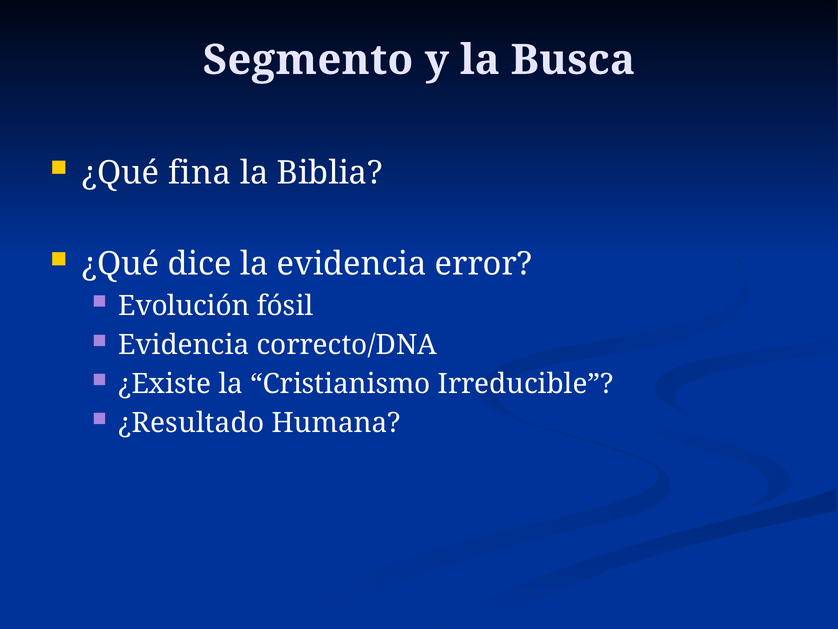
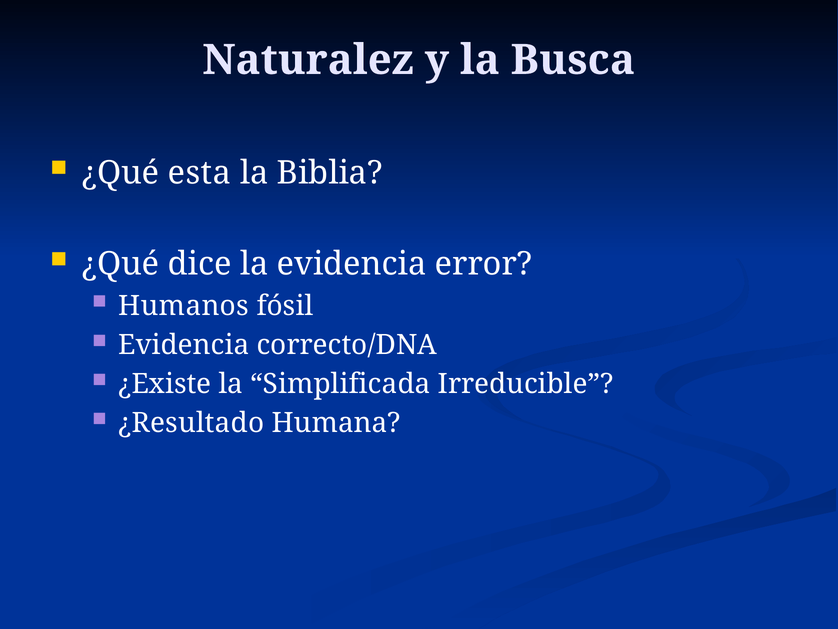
Segmento: Segmento -> Naturalez
fina: fina -> esta
Evolución: Evolución -> Humanos
Cristianismo: Cristianismo -> Simplificada
